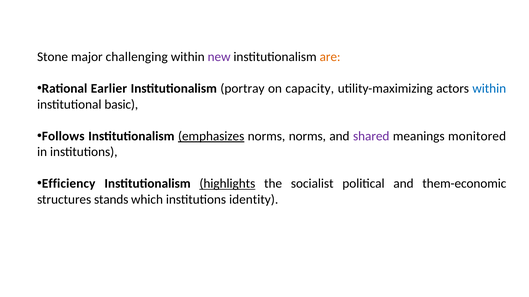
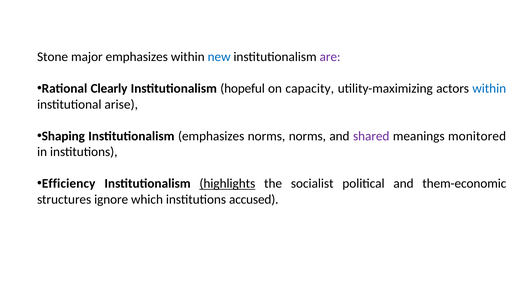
major challenging: challenging -> emphasizes
new colour: purple -> blue
are colour: orange -> purple
Earlier: Earlier -> Clearly
portray: portray -> hopeful
basic: basic -> arise
Follows: Follows -> Shaping
emphasizes at (211, 136) underline: present -> none
stands: stands -> ignore
identity: identity -> accused
